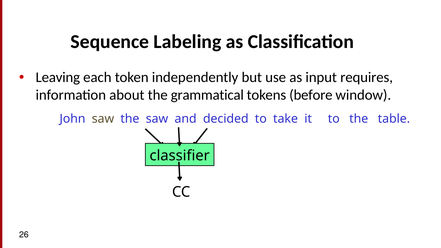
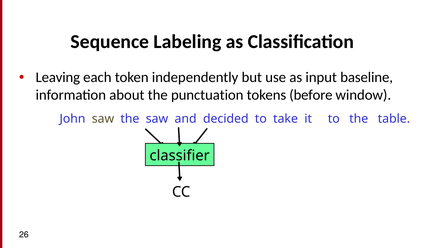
requires: requires -> baseline
grammatical: grammatical -> punctuation
